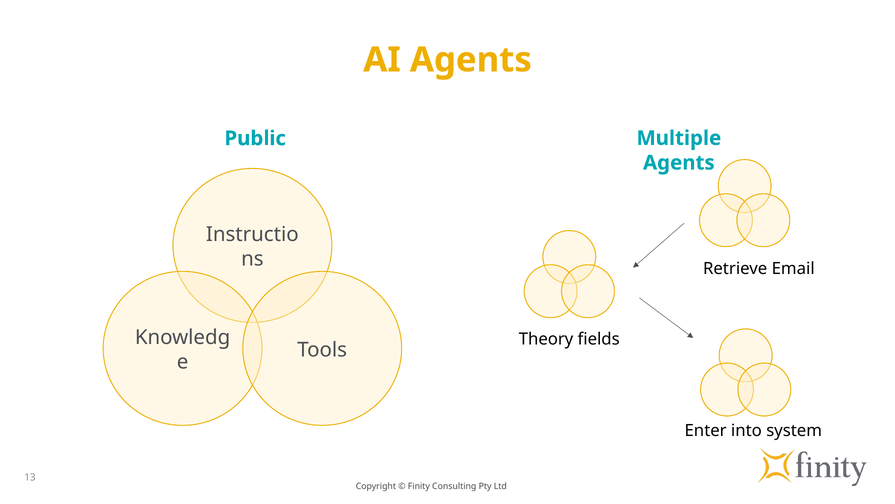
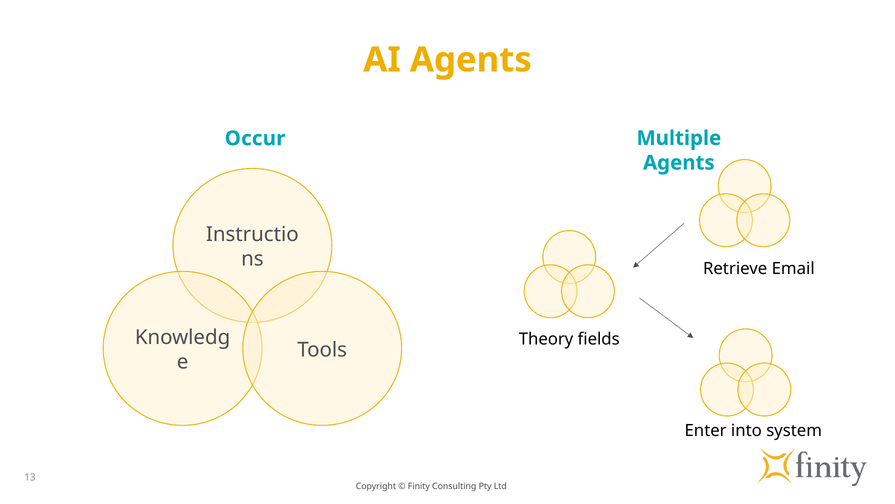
Public: Public -> Occur
